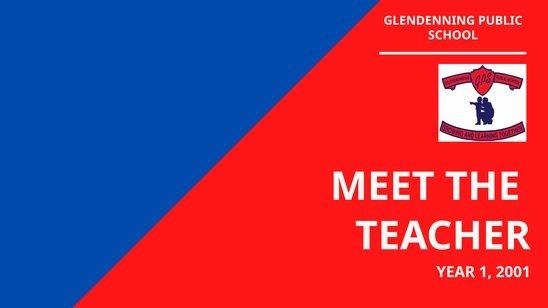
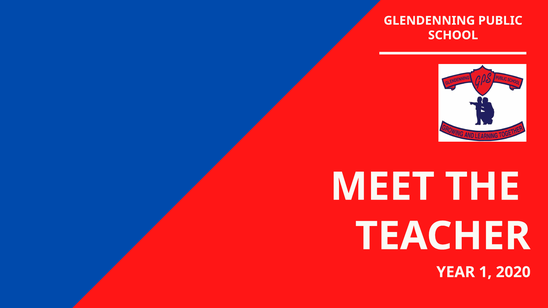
2001: 2001 -> 2020
